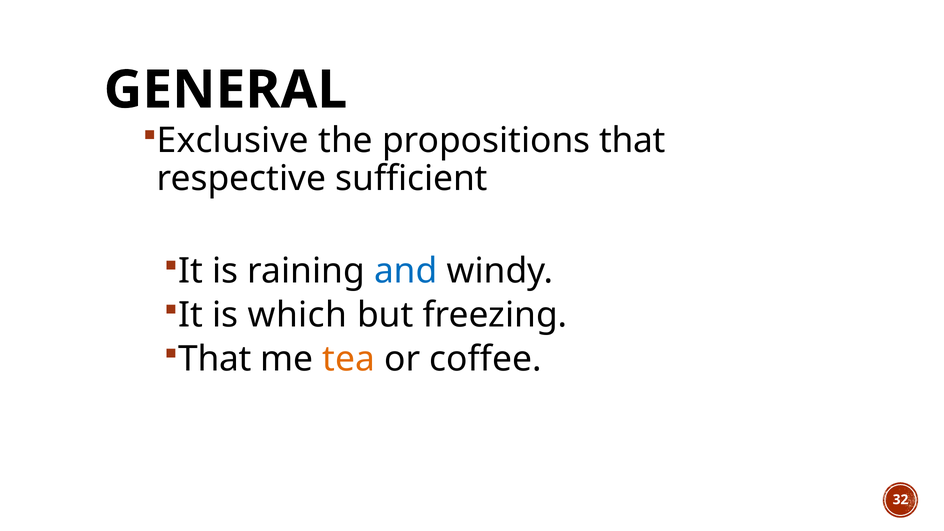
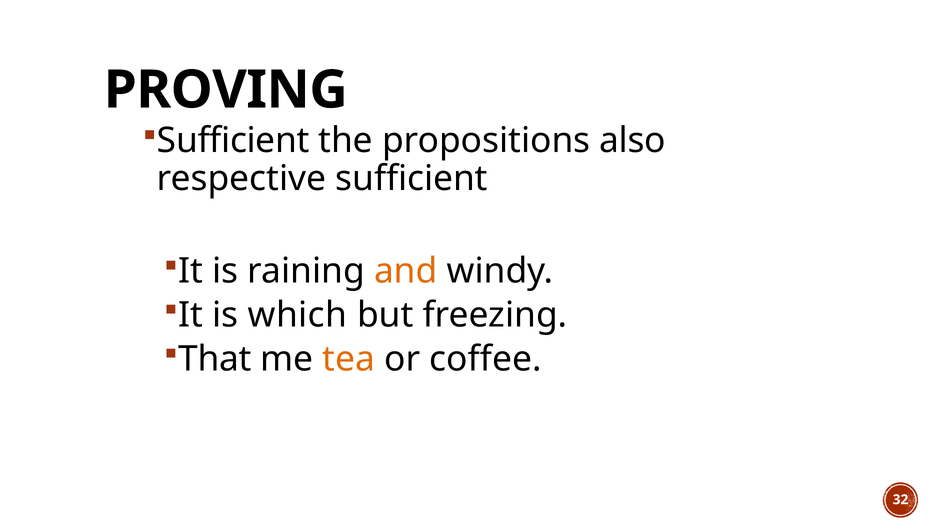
GENERAL: GENERAL -> PROVING
Exclusive at (233, 140): Exclusive -> Sufficient
propositions that: that -> also
and colour: blue -> orange
